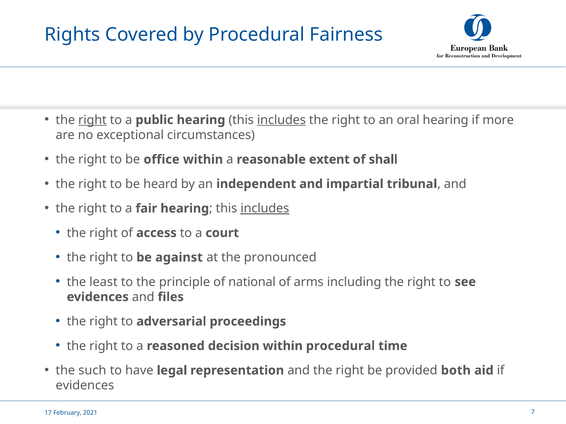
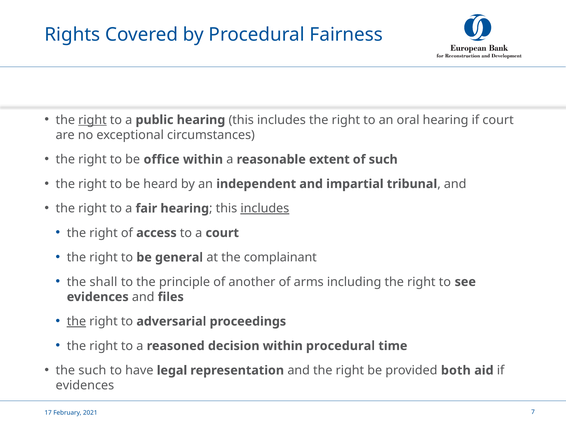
includes at (281, 120) underline: present -> none
if more: more -> court
of shall: shall -> such
against: against -> general
pronounced: pronounced -> complainant
least: least -> shall
national: national -> another
the at (76, 322) underline: none -> present
